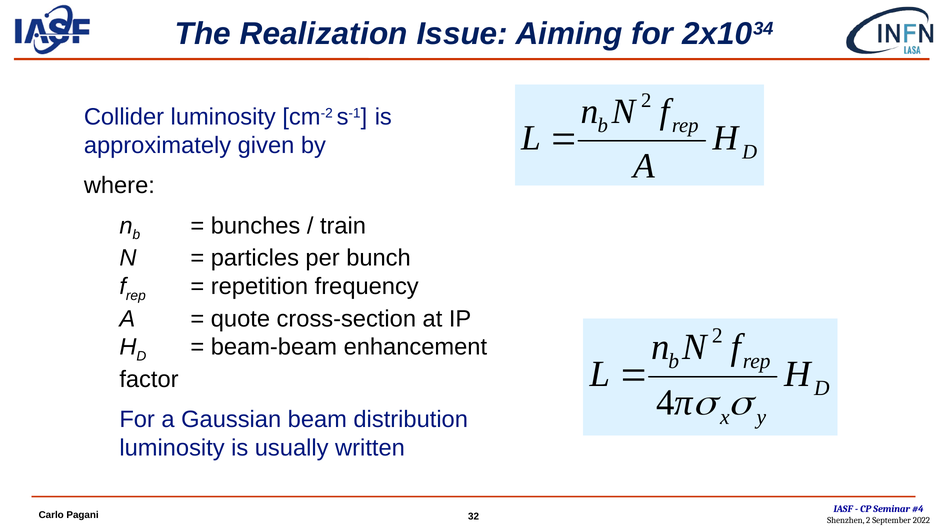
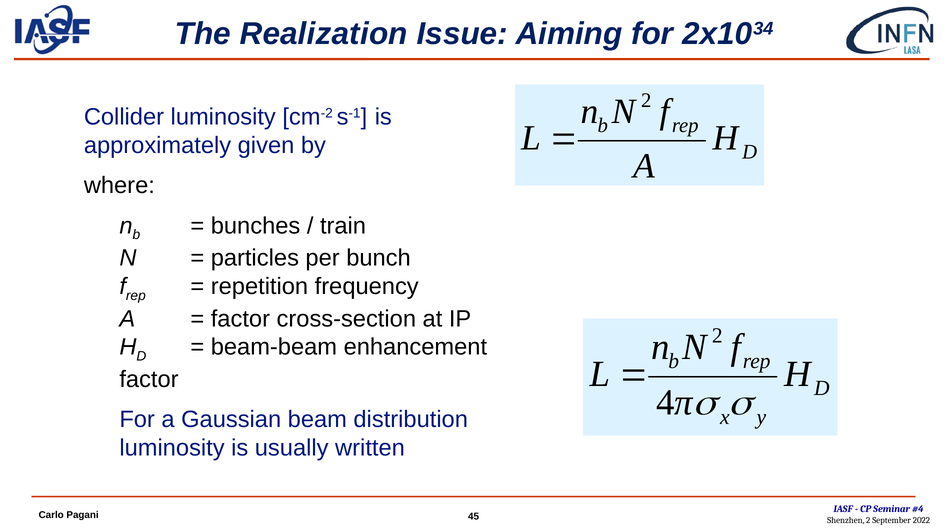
quote at (240, 319): quote -> factor
32: 32 -> 45
